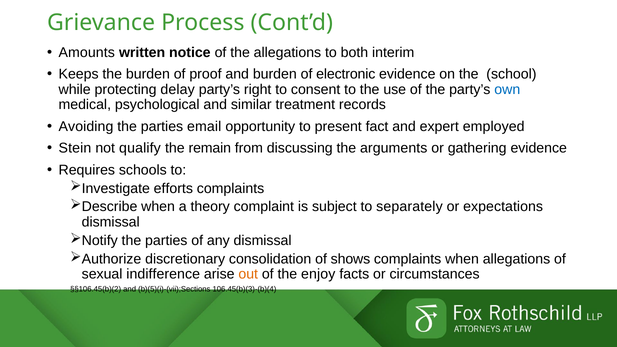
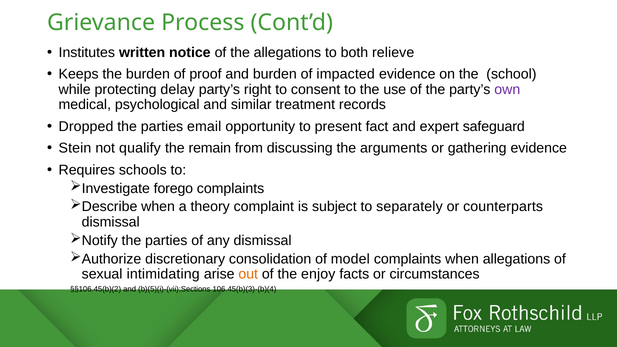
Amounts: Amounts -> Institutes
interim: interim -> relieve
electronic: electronic -> impacted
own colour: blue -> purple
Avoiding: Avoiding -> Dropped
employed: employed -> safeguard
efforts: efforts -> forego
expectations: expectations -> counterparts
shows: shows -> model
indifference: indifference -> intimidating
